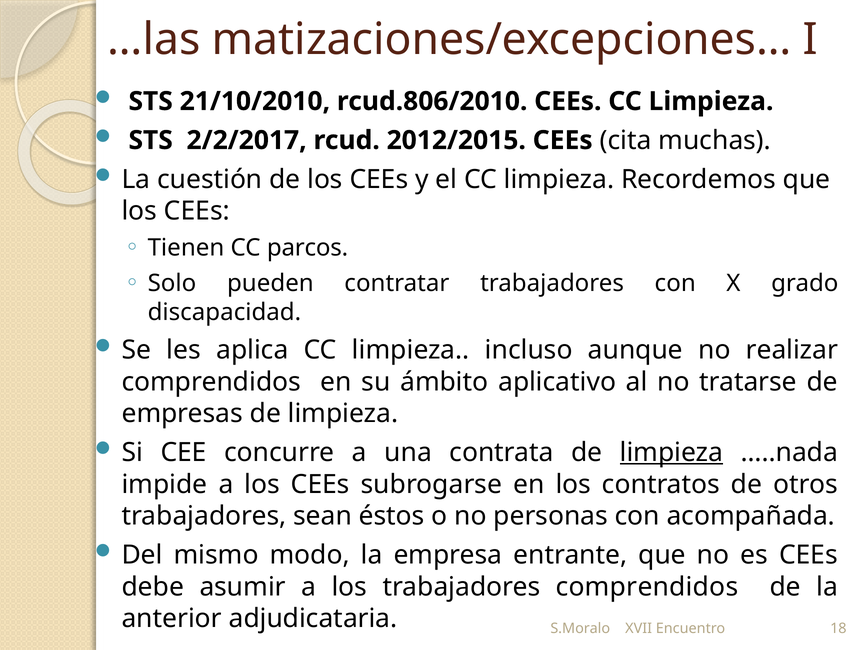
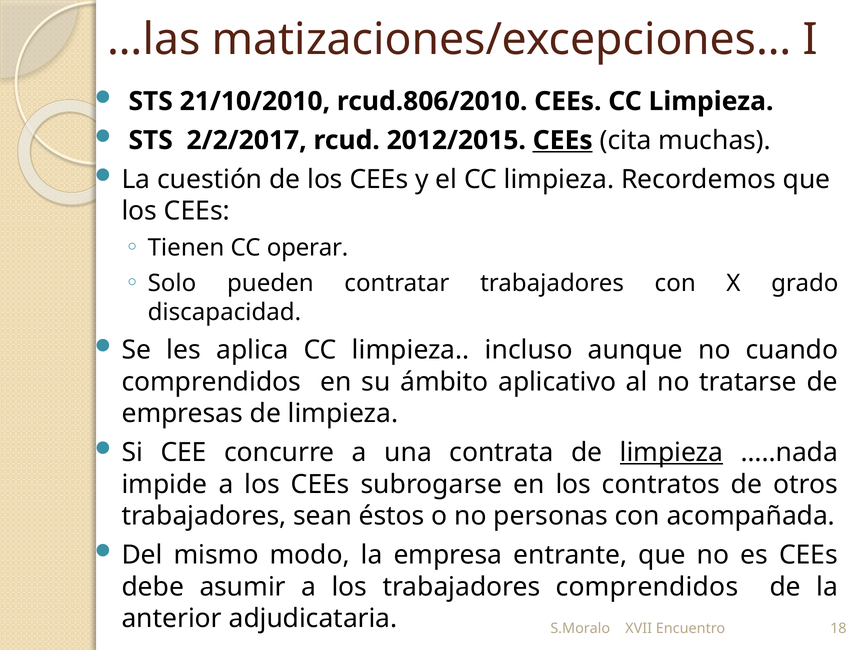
CEEs at (563, 140) underline: none -> present
parcos: parcos -> operar
realizar: realizar -> cuando
